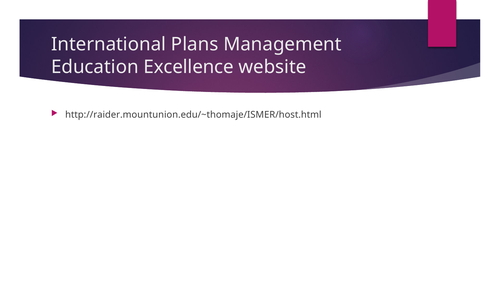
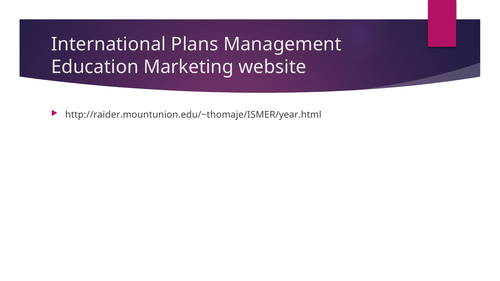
Excellence: Excellence -> Marketing
http://raider.mountunion.edu/~thomaje/ISMER/host.html: http://raider.mountunion.edu/~thomaje/ISMER/host.html -> http://raider.mountunion.edu/~thomaje/ISMER/year.html
